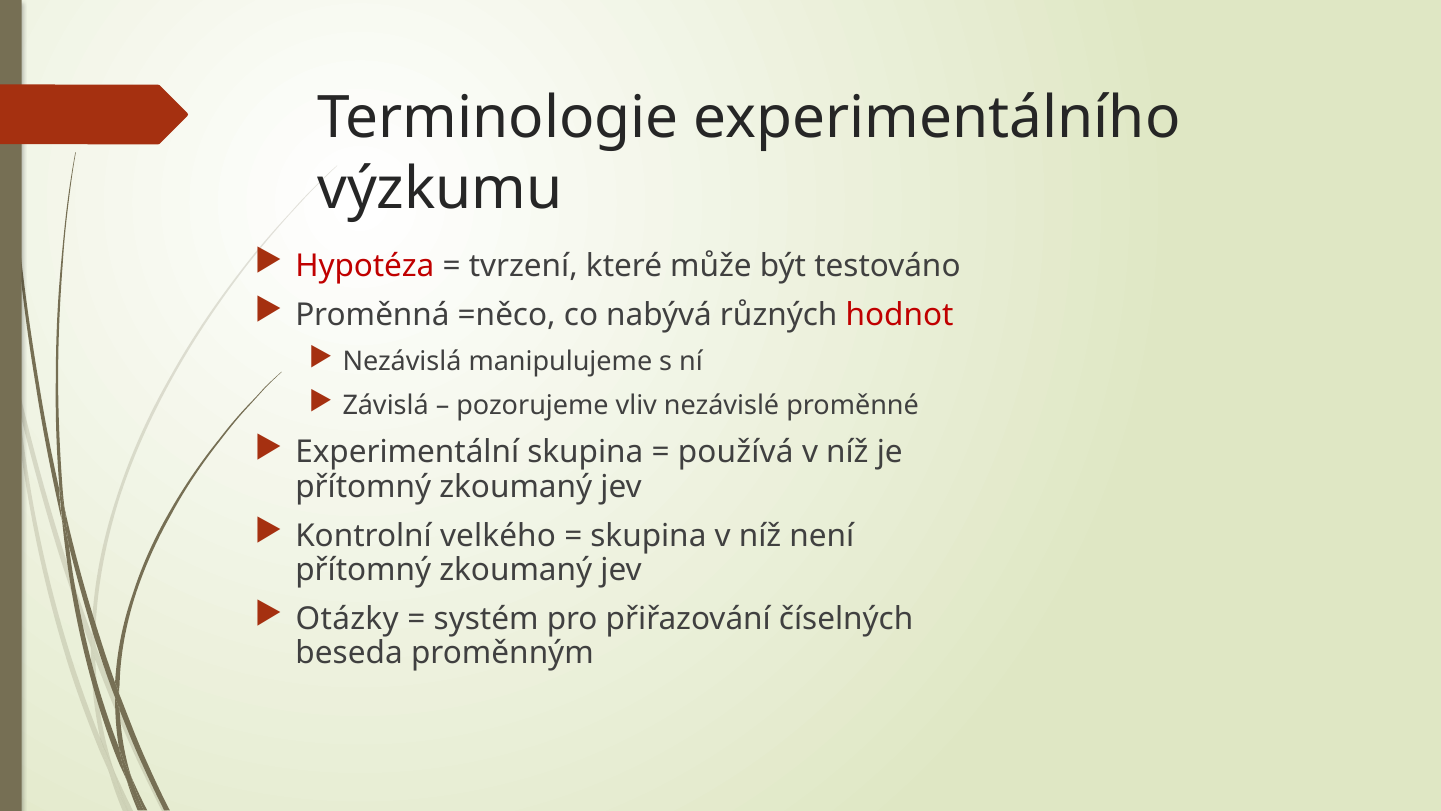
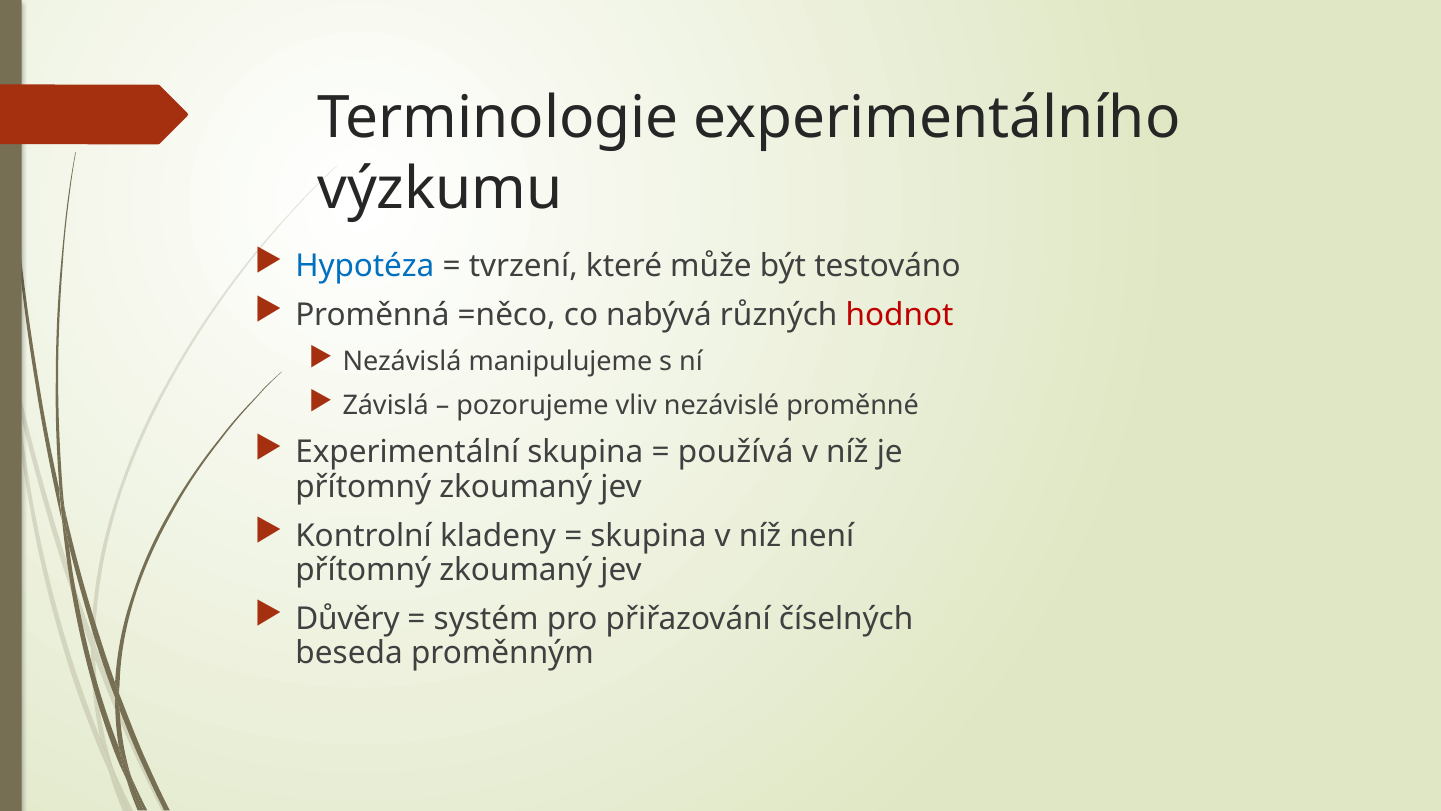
Hypotéza colour: red -> blue
velkého: velkého -> kladeny
Otázky: Otázky -> Důvěry
